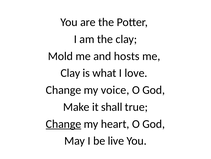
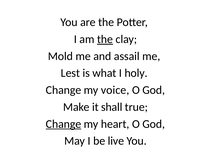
the at (105, 39) underline: none -> present
hosts: hosts -> assail
Clay at (70, 73): Clay -> Lest
love: love -> holy
